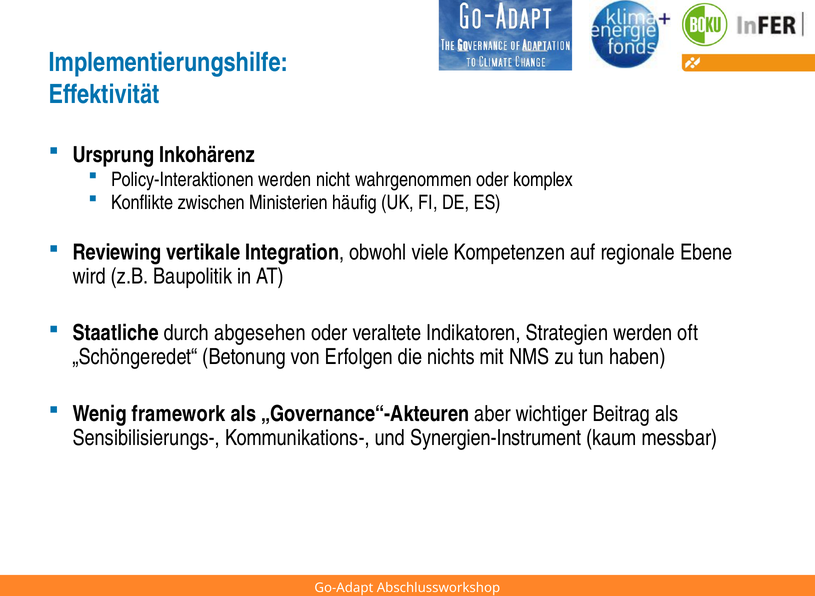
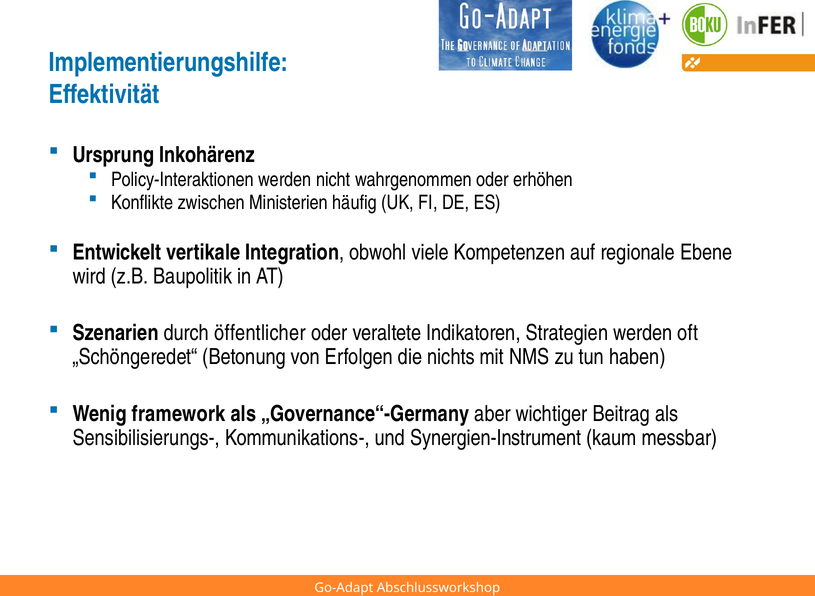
komplex: komplex -> erhöhen
Reviewing: Reviewing -> Entwickelt
Staatliche: Staatliche -> Szenarien
abgesehen: abgesehen -> öffentlicher
„Governance“-Akteuren: „Governance“-Akteuren -> „Governance“-Germany
